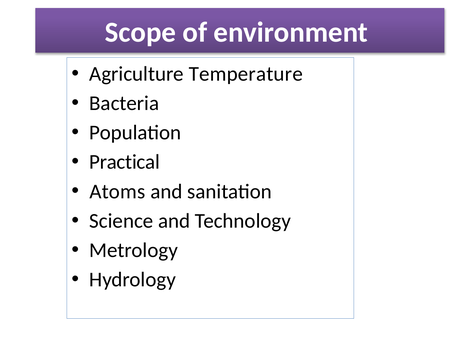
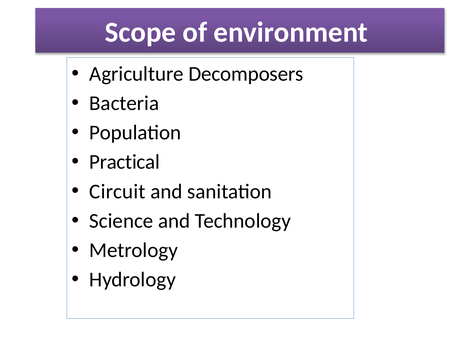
Temperature: Temperature -> Decomposers
Atoms: Atoms -> Circuit
